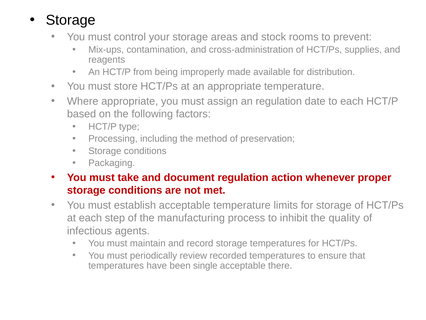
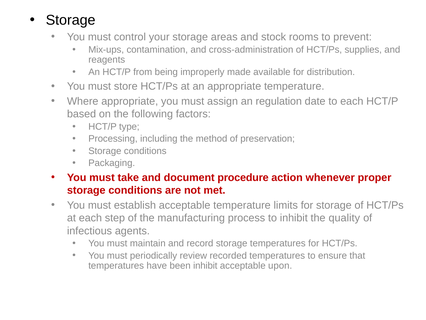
document regulation: regulation -> procedure
been single: single -> inhibit
there: there -> upon
